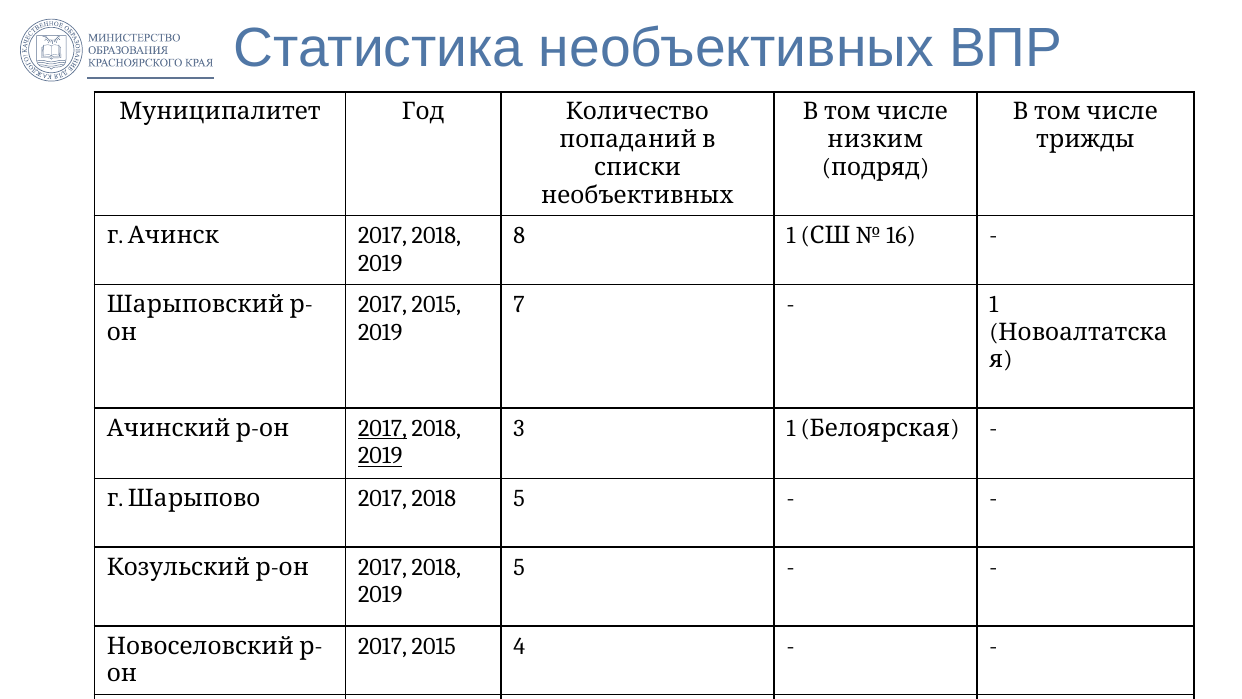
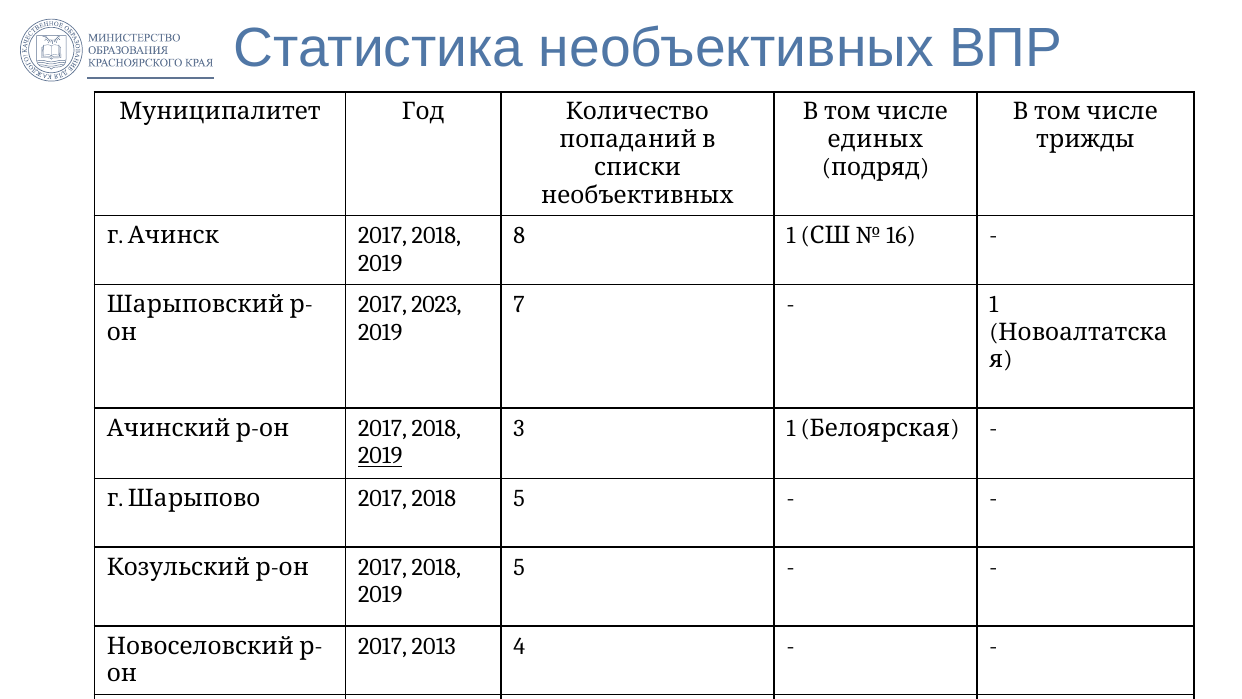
низким: низким -> единых
2015 at (436, 304): 2015 -> 2023
2017 at (383, 428) underline: present -> none
2015 at (434, 646): 2015 -> 2013
